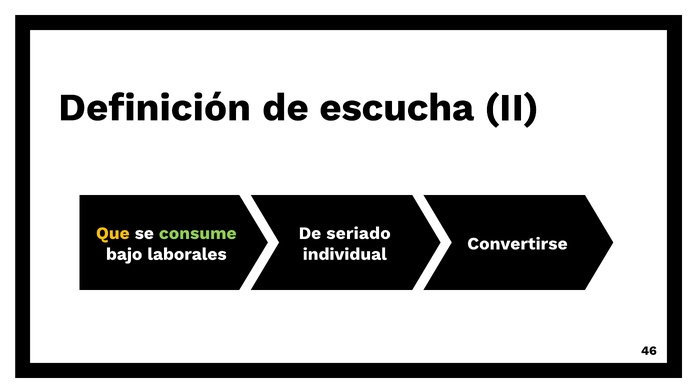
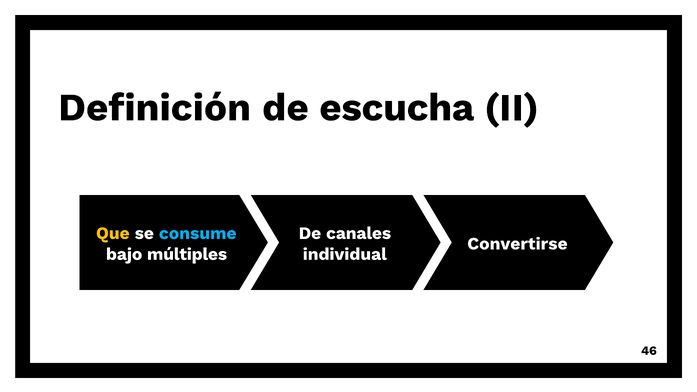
consume colour: light green -> light blue
seriado: seriado -> canales
laborales: laborales -> múltiples
